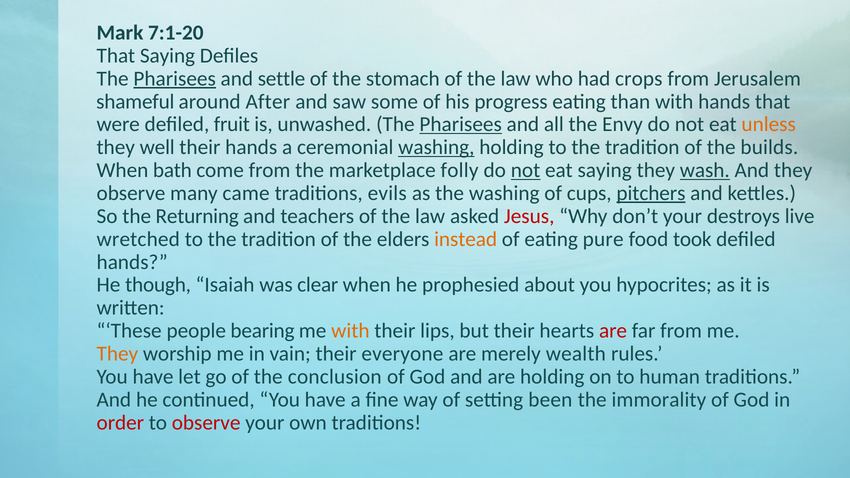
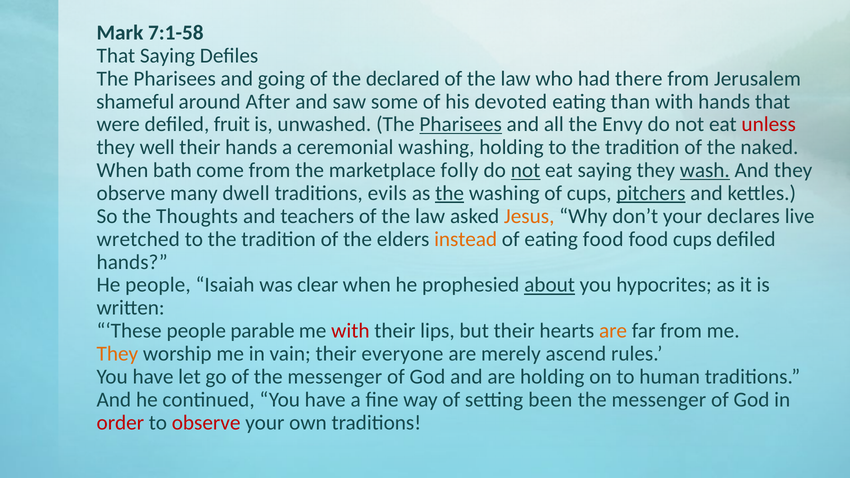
7:1-20: 7:1-20 -> 7:1-58
Pharisees at (175, 79) underline: present -> none
settle: settle -> going
stomach: stomach -> declared
crops: crops -> there
progress: progress -> devoted
unless colour: orange -> red
washing at (436, 147) underline: present -> none
builds: builds -> naked
came: came -> dwell
the at (450, 193) underline: none -> present
Returning: Returning -> Thoughts
Jesus colour: red -> orange
destroys: destroys -> declares
eating pure: pure -> food
food took: took -> cups
He though: though -> people
about underline: none -> present
bearing: bearing -> parable
with at (350, 331) colour: orange -> red
are at (613, 331) colour: red -> orange
wealth: wealth -> ascend
of the conclusion: conclusion -> messenger
immorality at (659, 400): immorality -> messenger
